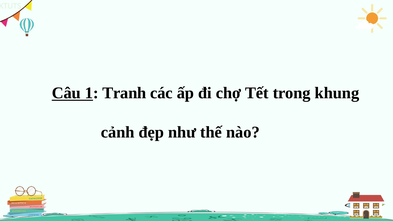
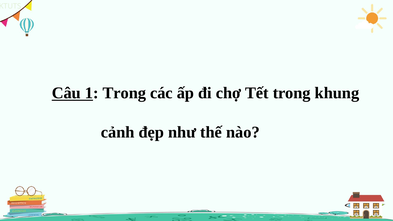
1 Tranh: Tranh -> Trong
